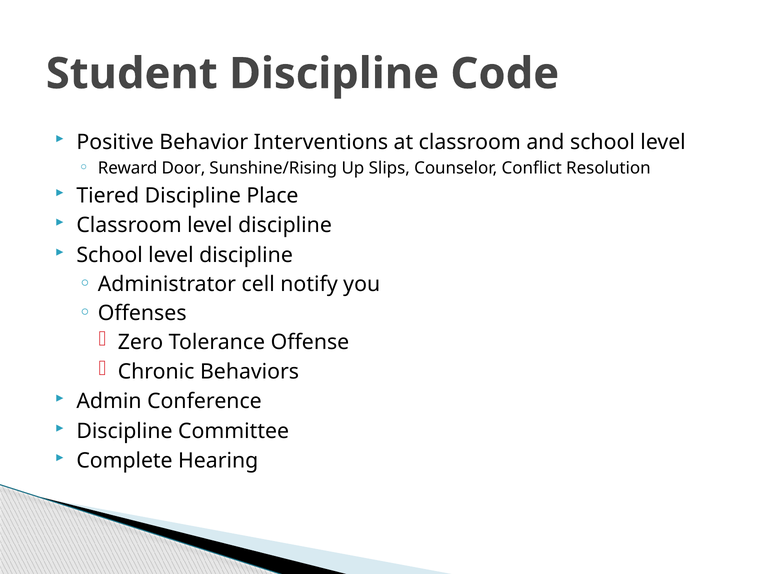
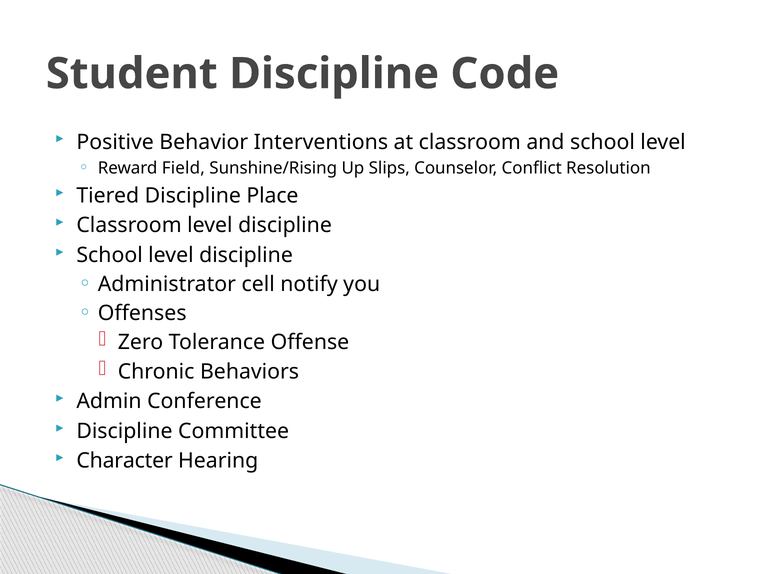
Door: Door -> Field
Complete: Complete -> Character
